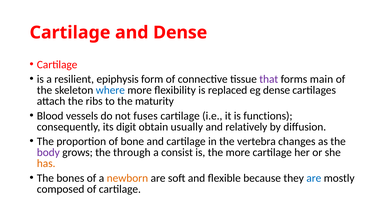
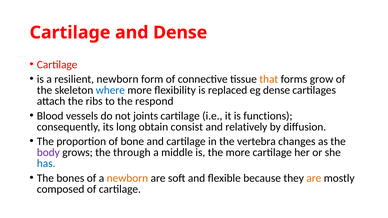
resilient epiphysis: epiphysis -> newborn
that colour: purple -> orange
main: main -> grow
maturity: maturity -> respond
fuses: fuses -> joints
digit: digit -> long
usually: usually -> consist
consist: consist -> middle
has colour: orange -> blue
are at (314, 178) colour: blue -> orange
